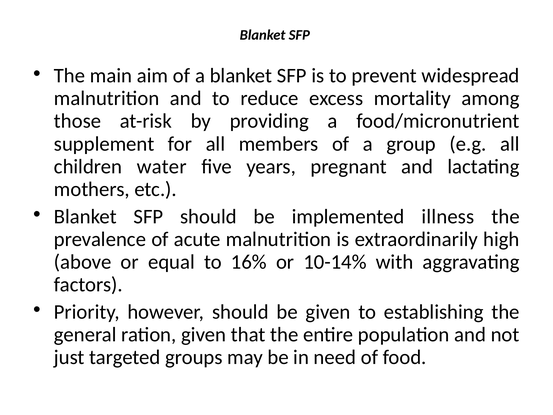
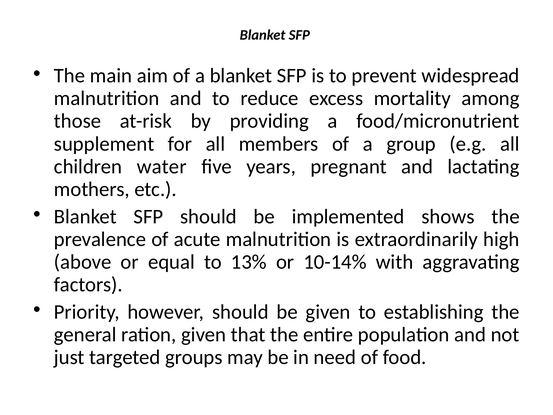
illness: illness -> shows
16%: 16% -> 13%
